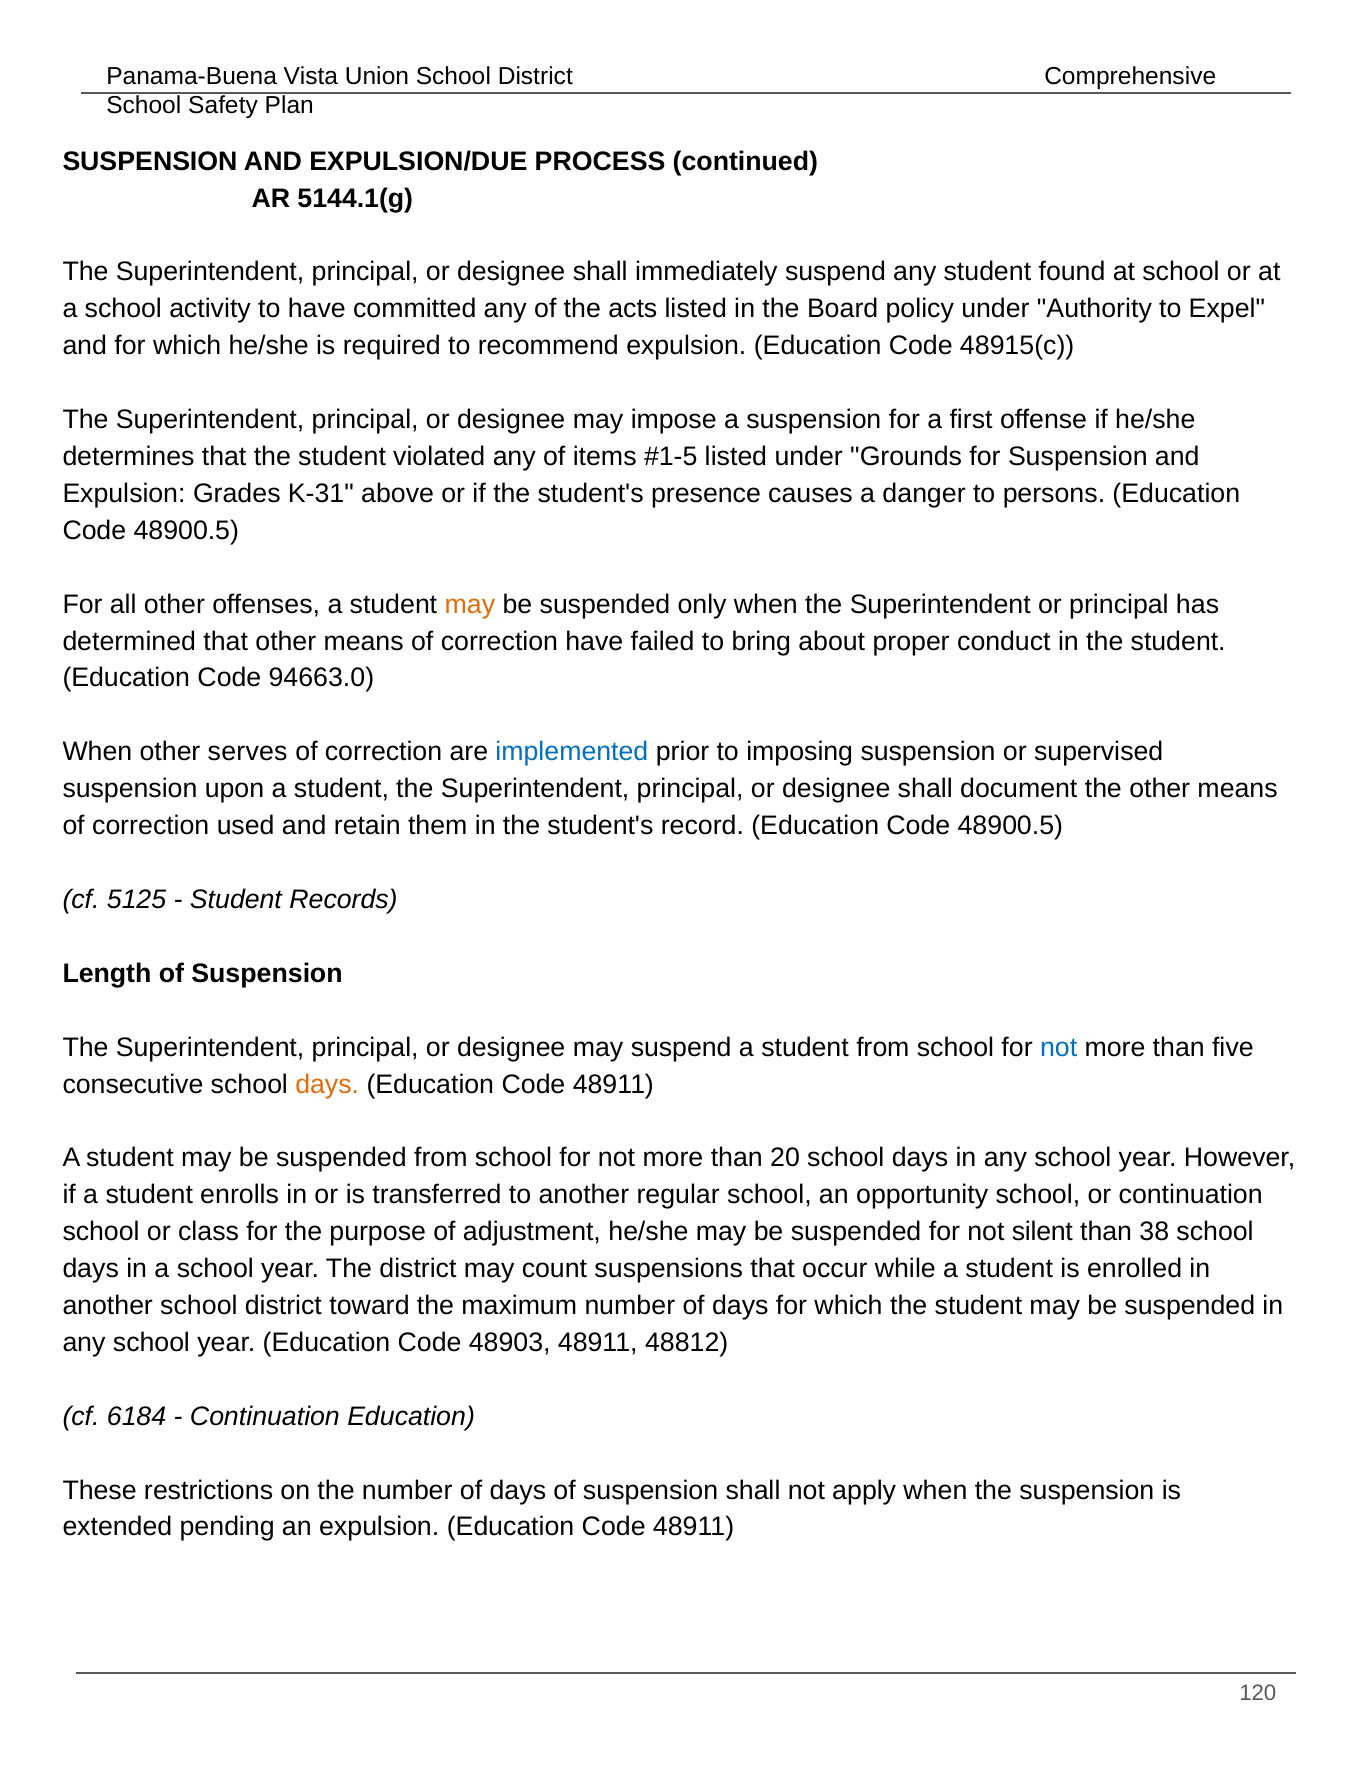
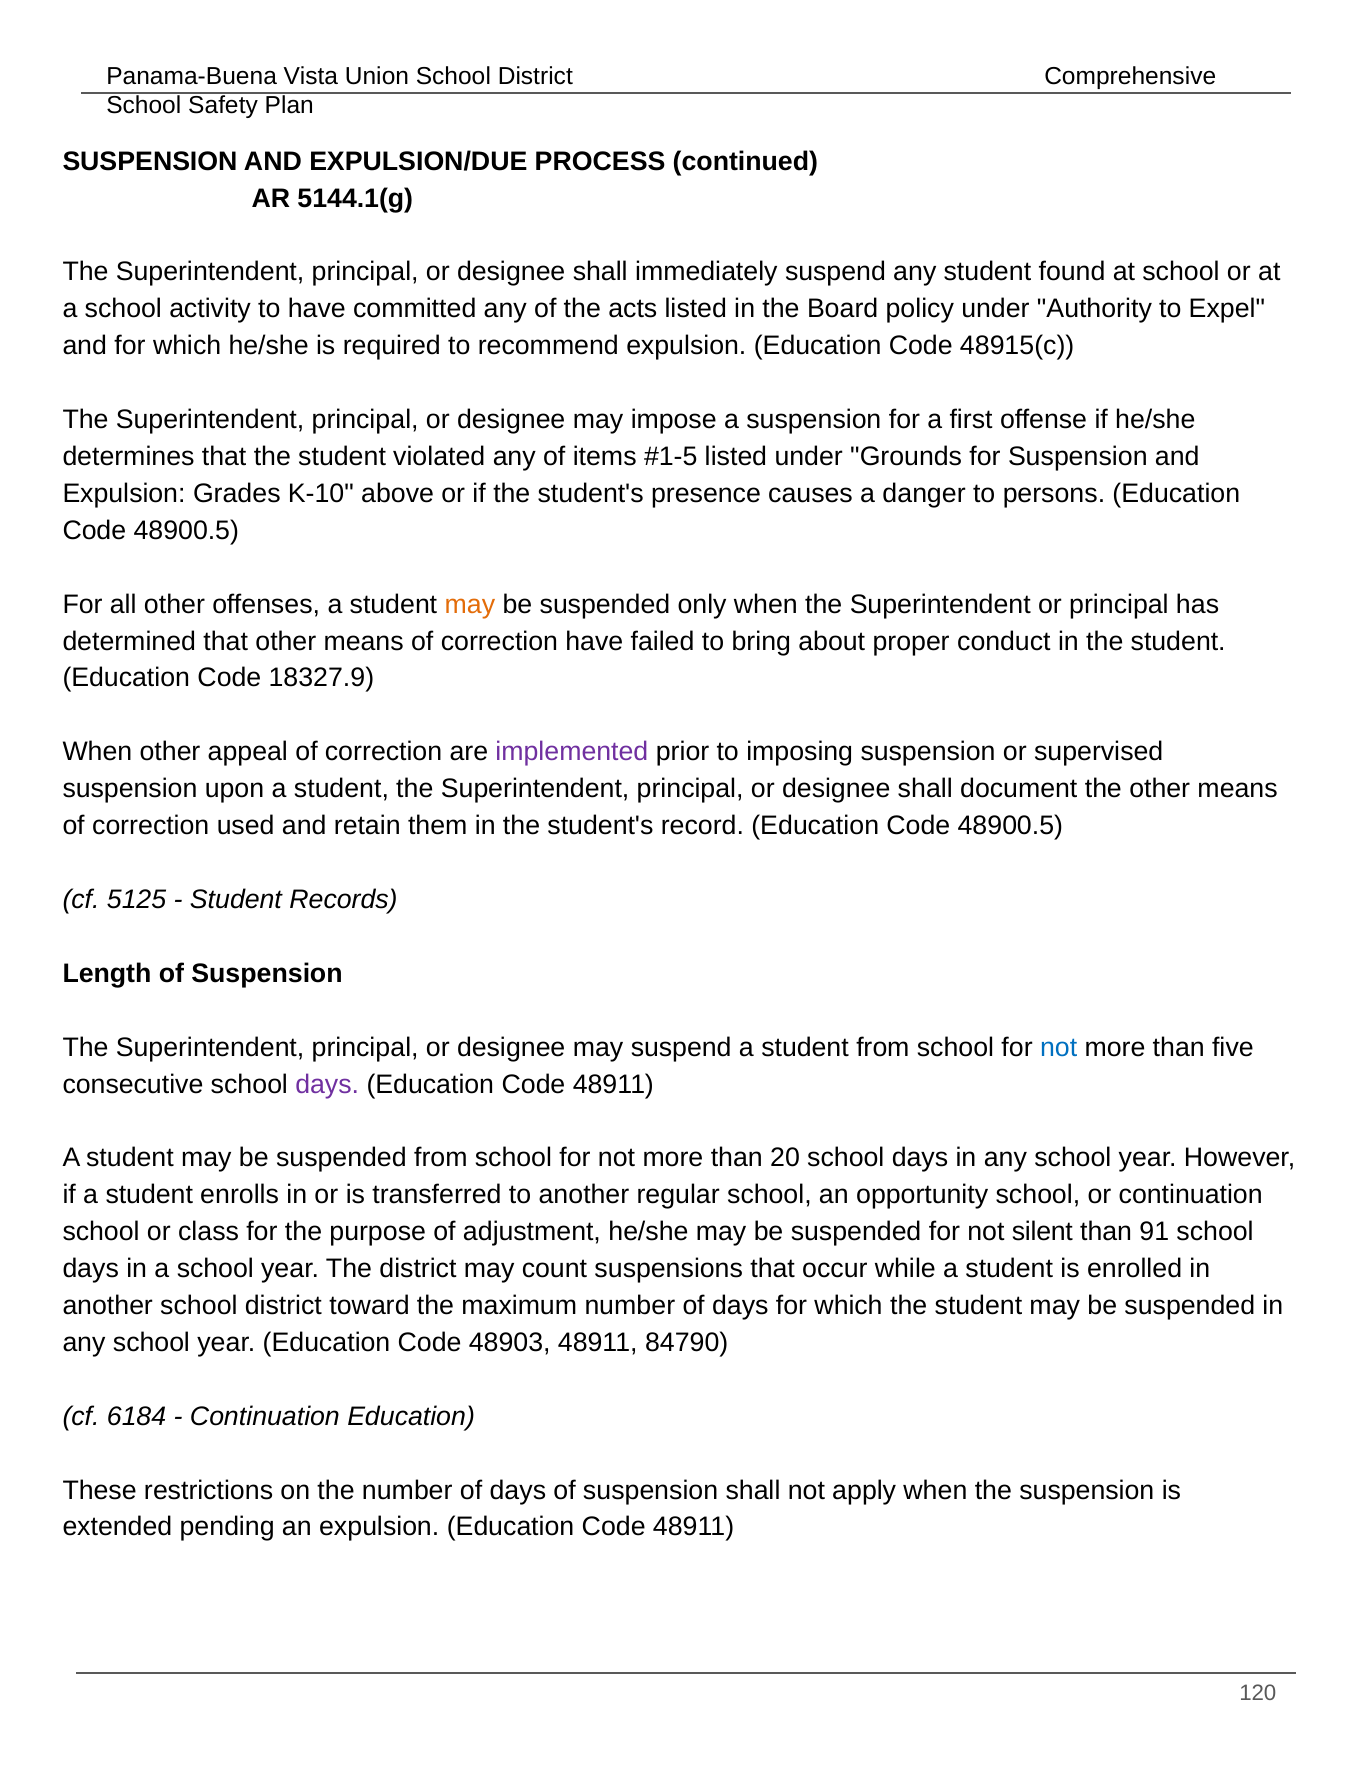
K-31: K-31 -> K-10
94663.0: 94663.0 -> 18327.9
serves: serves -> appeal
implemented colour: blue -> purple
days at (327, 1084) colour: orange -> purple
38: 38 -> 91
48812: 48812 -> 84790
